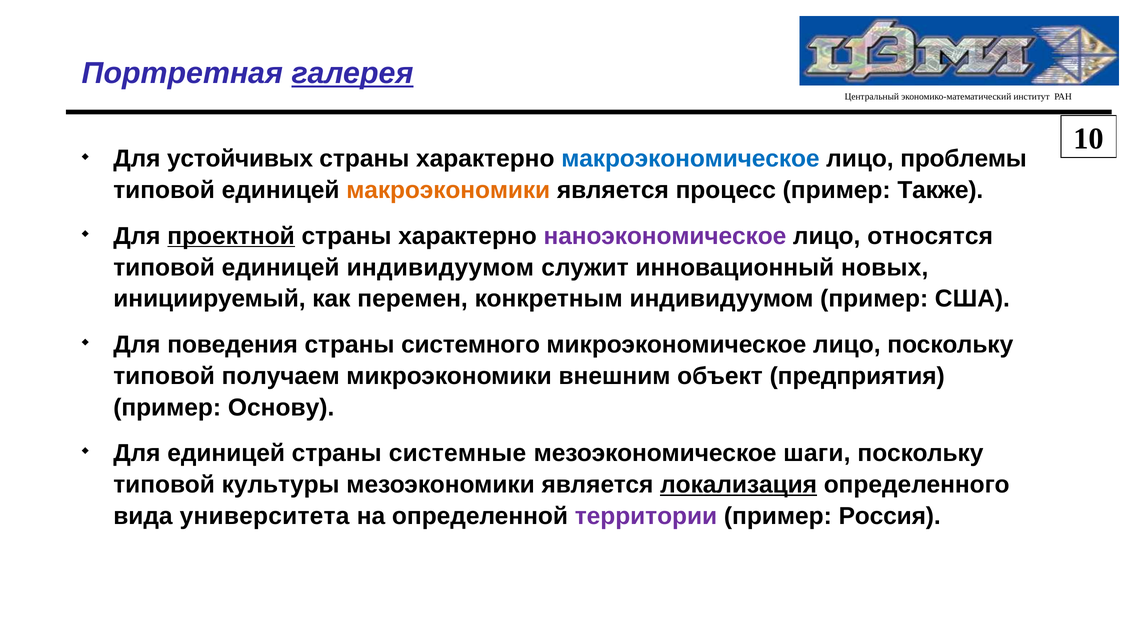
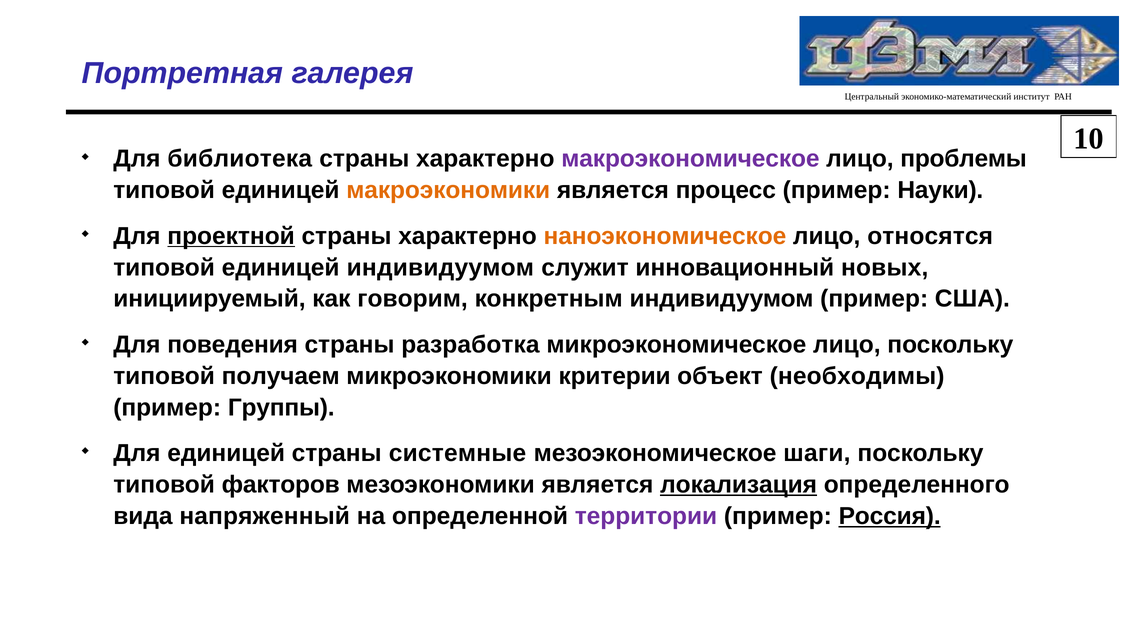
галерея underline: present -> none
устойчивых: устойчивых -> библиотека
макроэкономическое colour: blue -> purple
Также: Также -> Науки
наноэкономическое colour: purple -> orange
перемен: перемен -> говорим
системного: системного -> разработка
внешним: внешним -> критерии
предприятия: предприятия -> необходимы
Основу: Основу -> Группы
культуры: культуры -> факторов
университета: университета -> напряженный
Россия underline: none -> present
